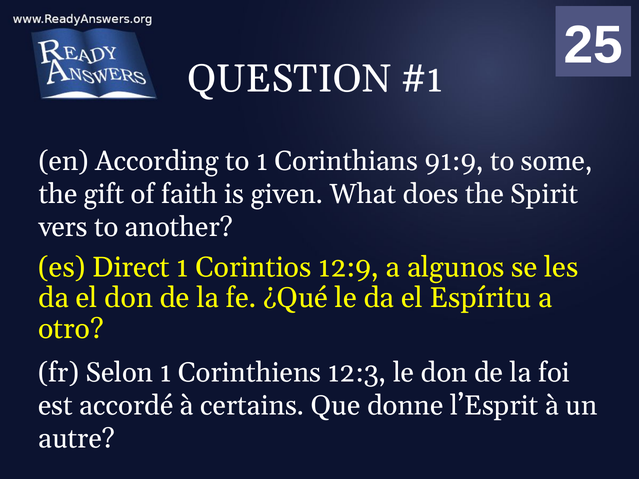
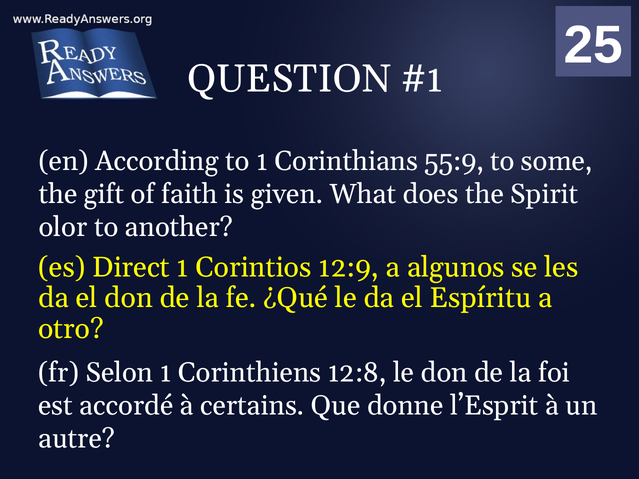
91:9: 91:9 -> 55:9
vers: vers -> olor
12:3: 12:3 -> 12:8
